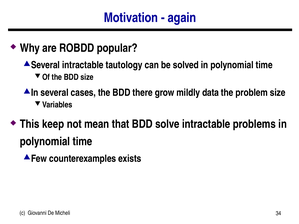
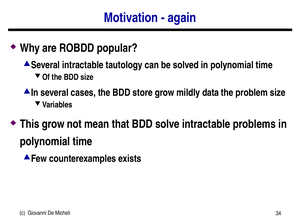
there: there -> store
This keep: keep -> grow
